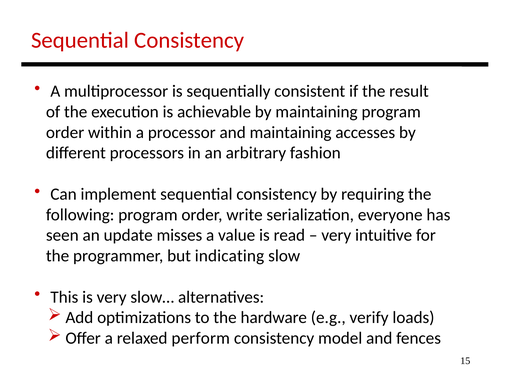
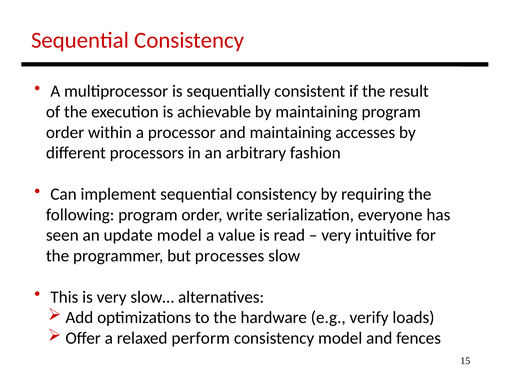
update misses: misses -> model
indicating: indicating -> processes
